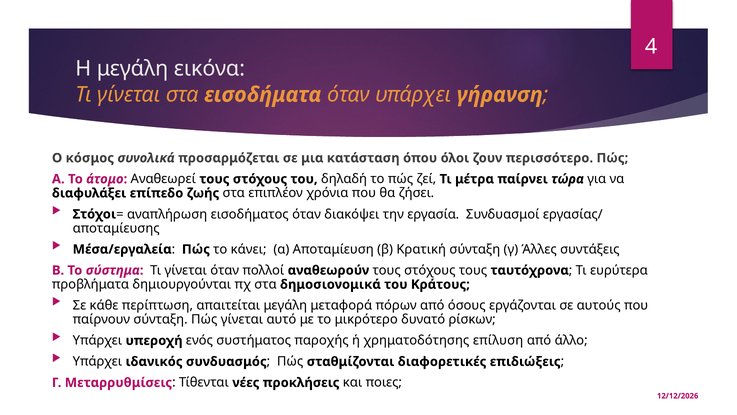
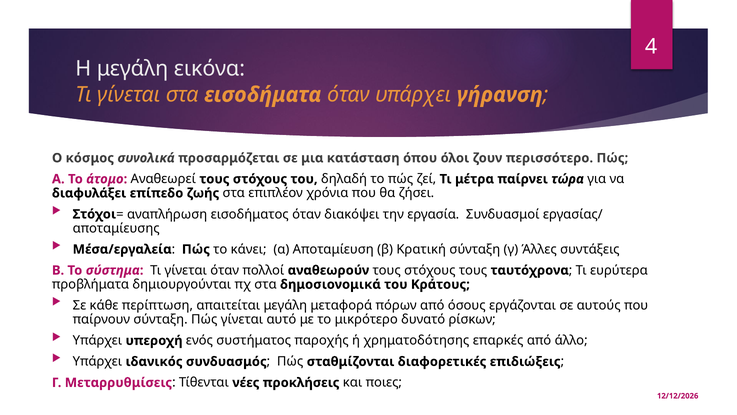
επίλυση: επίλυση -> επαρκές
